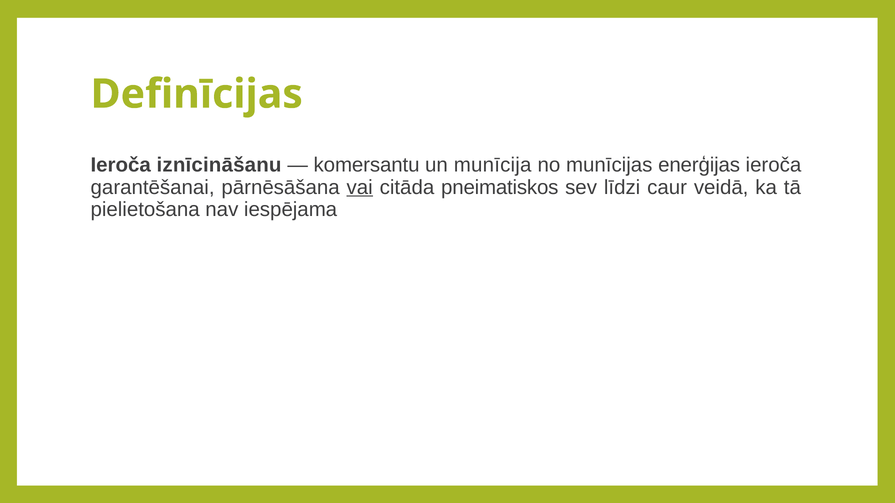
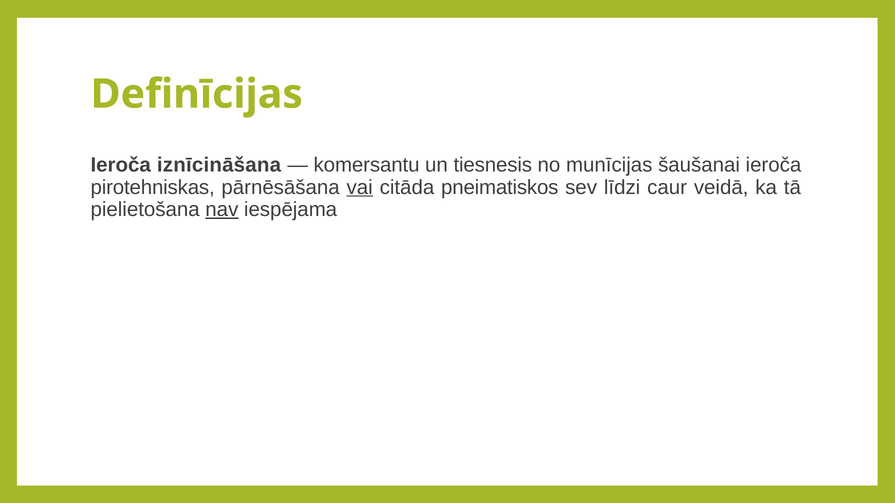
iznīcināšanu: iznīcināšanu -> iznīcināšana
munīcija: munīcija -> tiesnesis
enerģijas: enerģijas -> šaušanai
garantēšanai: garantēšanai -> pirotehniskas
nav underline: none -> present
